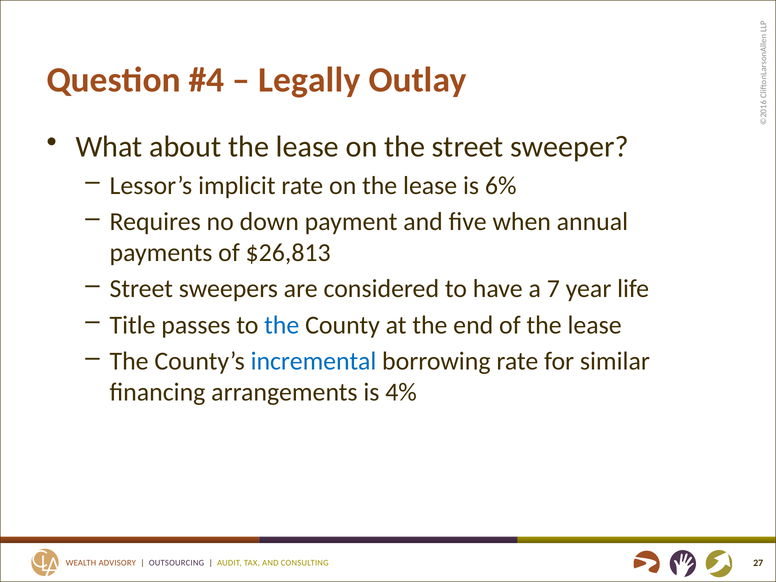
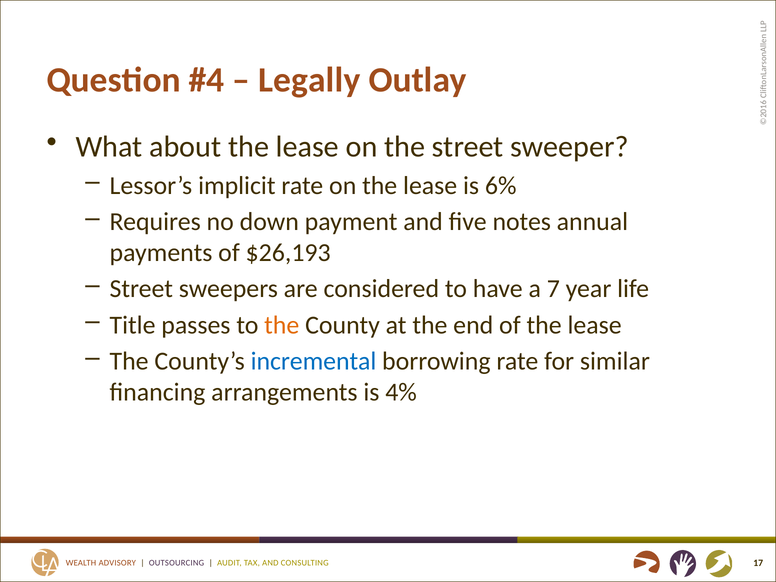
when: when -> notes
$26,813: $26,813 -> $26,193
the at (282, 325) colour: blue -> orange
27: 27 -> 17
